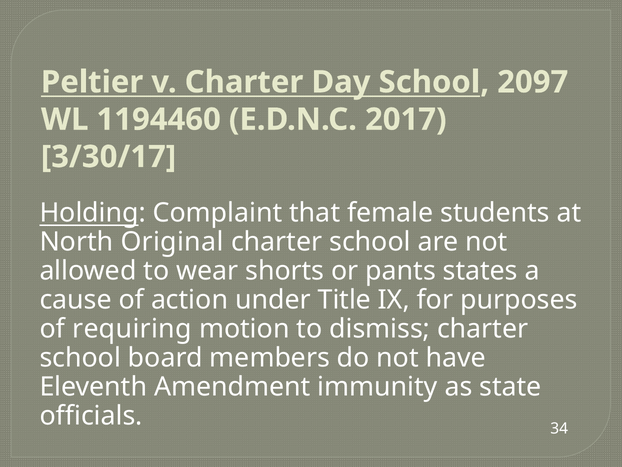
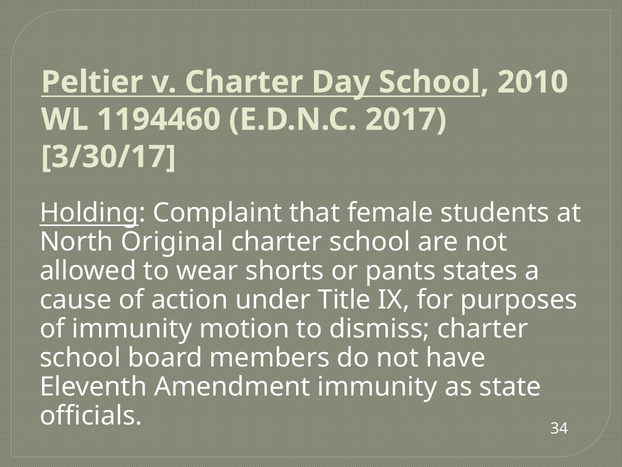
2097: 2097 -> 2010
of requiring: requiring -> immunity
